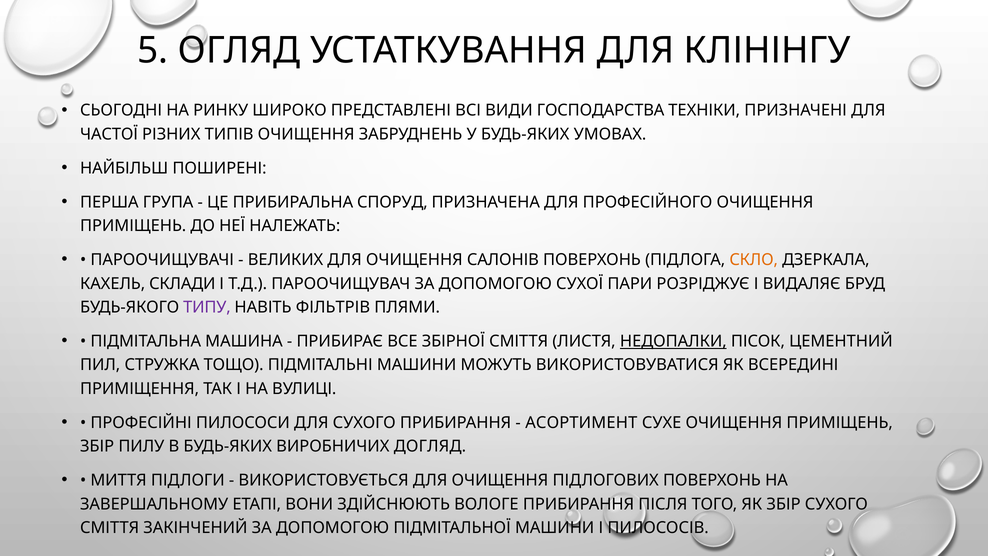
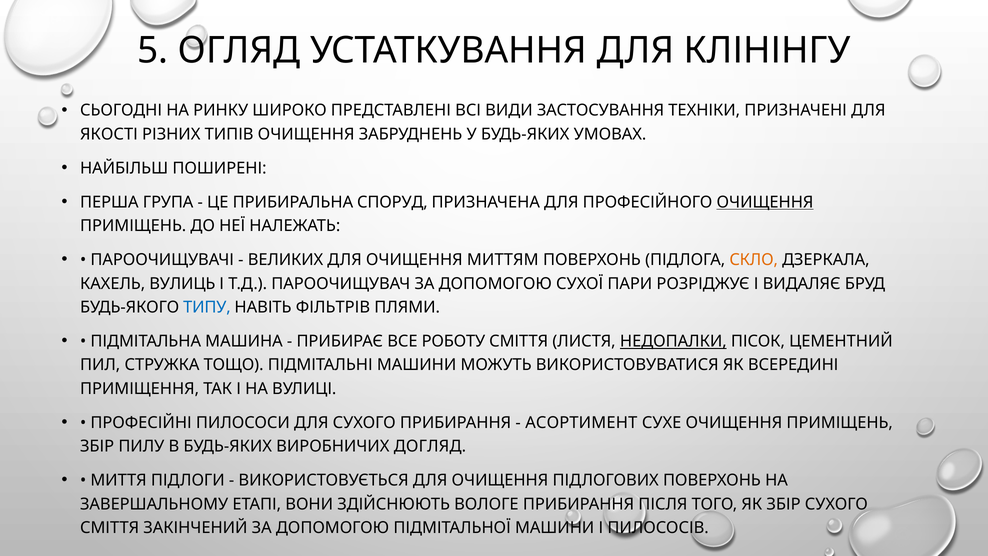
ГОСПОДАРСТВА: ГОСПОДАРСТВА -> ЗАСТОСУВАННЯ
ЧАСТОЇ: ЧАСТОЇ -> ЯКОСТІ
ОЧИЩЕННЯ at (765, 202) underline: none -> present
САЛОНІВ: САЛОНІВ -> МИТТЯМ
СКЛАДИ: СКЛАДИ -> ВУЛИЦЬ
ТИПУ colour: purple -> blue
ЗБІРНОЇ: ЗБІРНОЇ -> РОБОТУ
